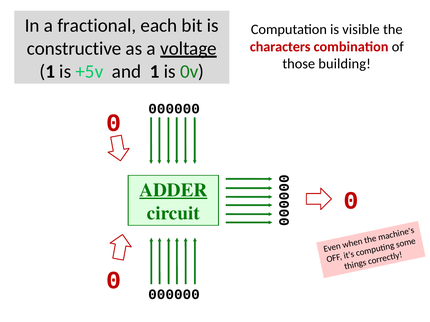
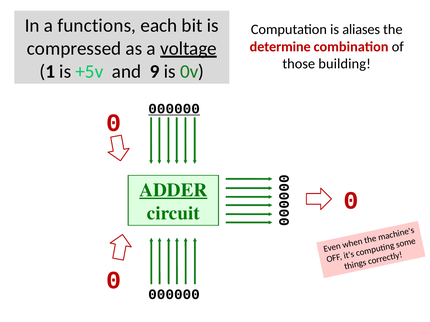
fractional: fractional -> functions
visible: visible -> aliases
constructive: constructive -> compressed
characters: characters -> determine
and 1: 1 -> 9
000000 at (174, 109) underline: none -> present
